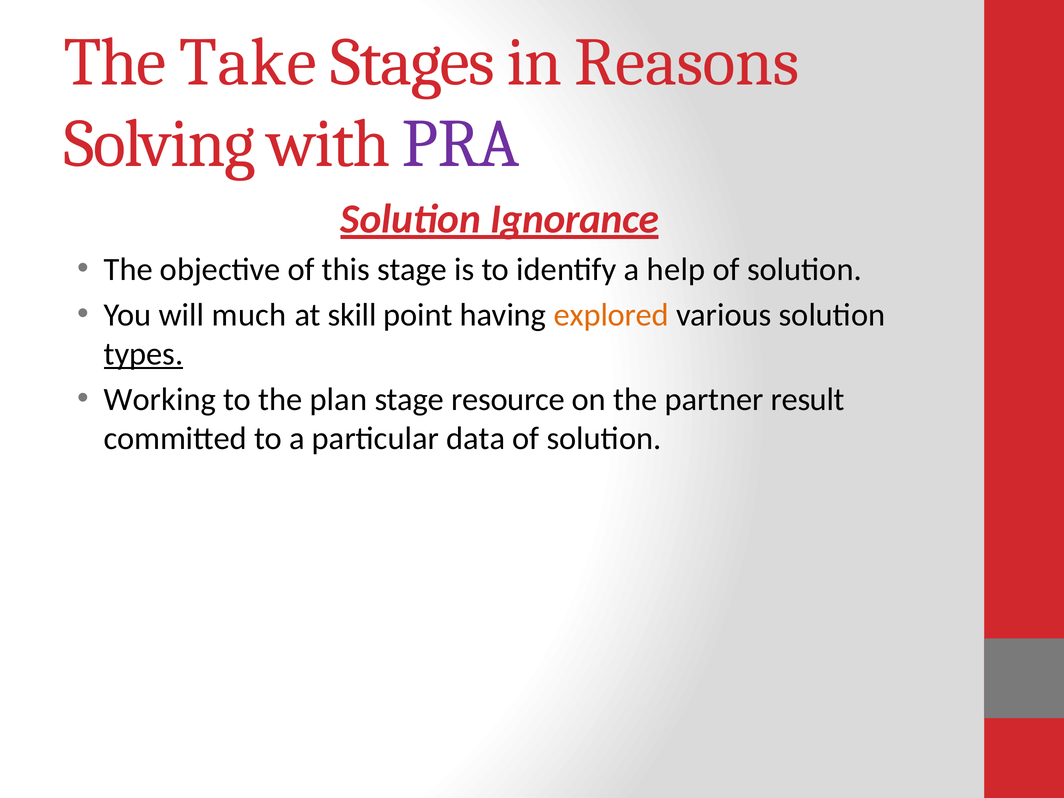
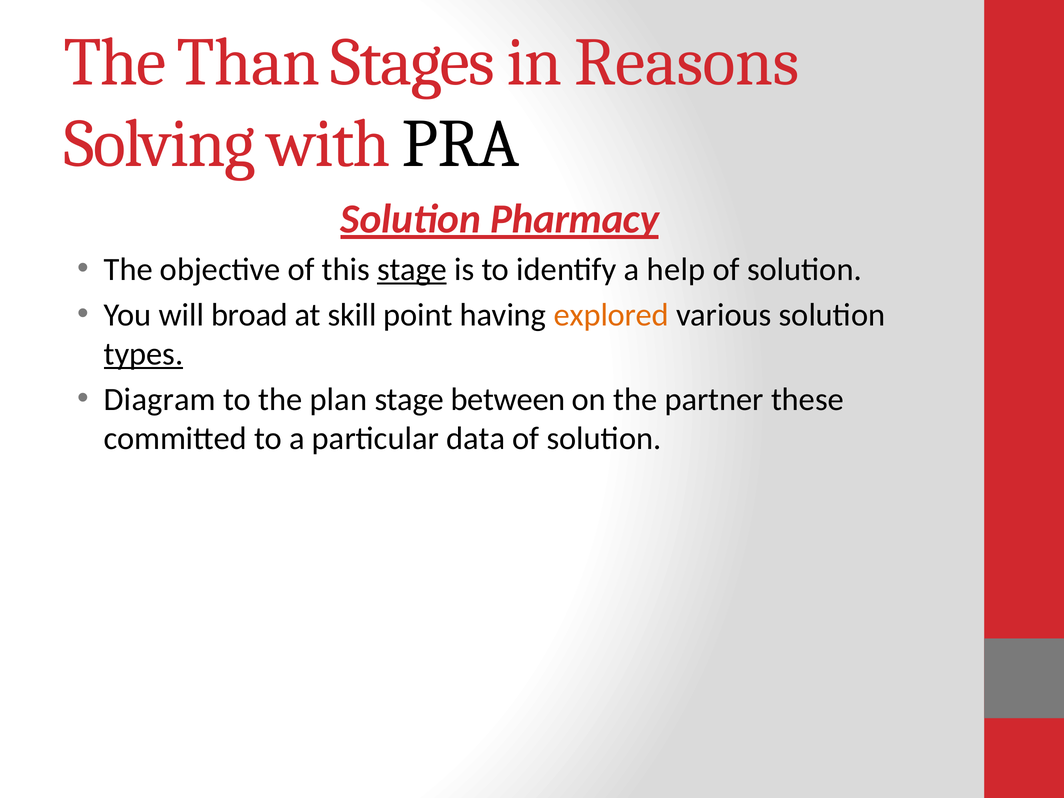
Take: Take -> Than
PRA colour: purple -> black
Ignorance: Ignorance -> Pharmacy
stage at (412, 269) underline: none -> present
much: much -> broad
Working: Working -> Diagram
resource: resource -> between
result: result -> these
